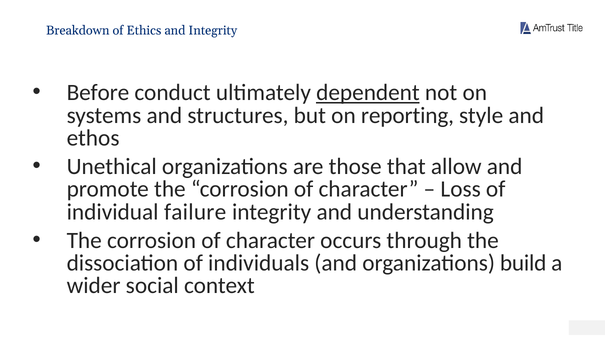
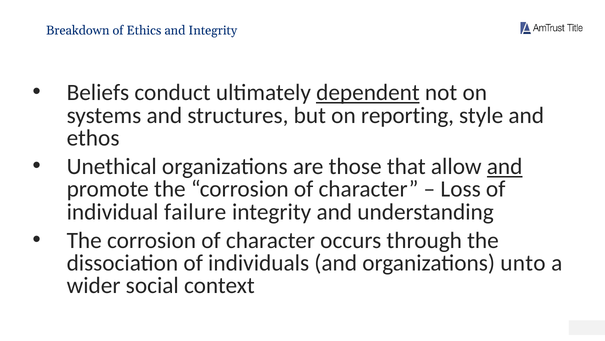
Before: Before -> Beliefs
and at (505, 166) underline: none -> present
build: build -> unto
